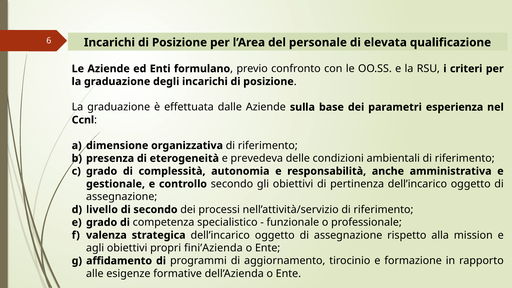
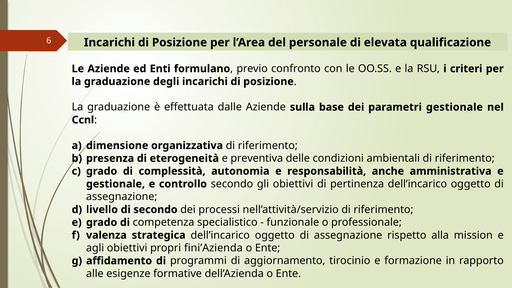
parametri esperienza: esperienza -> gestionale
prevedeva: prevedeva -> preventiva
